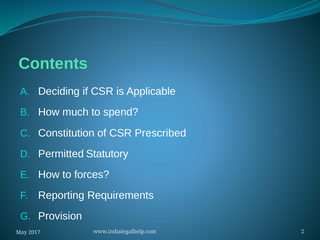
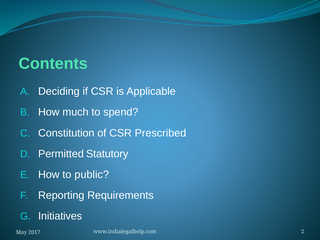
forces: forces -> public
Provision: Provision -> Initiatives
